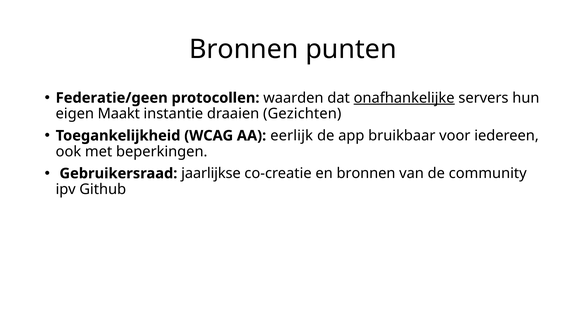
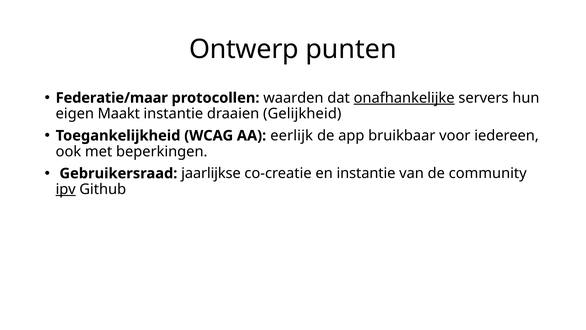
Bronnen at (244, 49): Bronnen -> Ontwerp
Federatie/geen: Federatie/geen -> Federatie/maar
Gezichten: Gezichten -> Gelijkheid
en bronnen: bronnen -> instantie
ipv underline: none -> present
